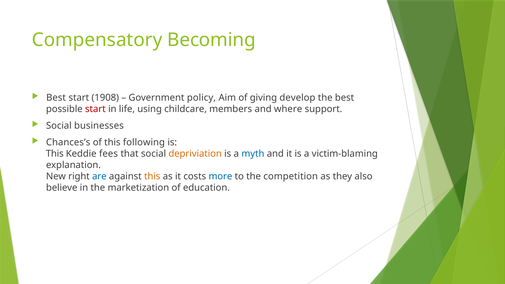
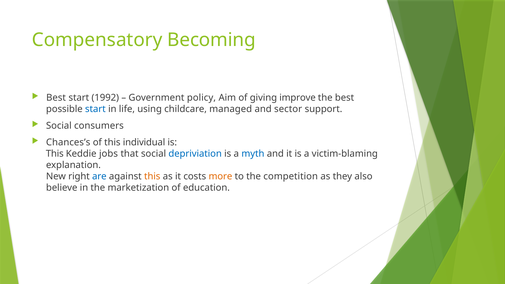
1908: 1908 -> 1992
develop: develop -> improve
start at (95, 109) colour: red -> blue
members: members -> managed
where: where -> sector
businesses: businesses -> consumers
following: following -> individual
fees: fees -> jobs
depriviation colour: orange -> blue
more colour: blue -> orange
